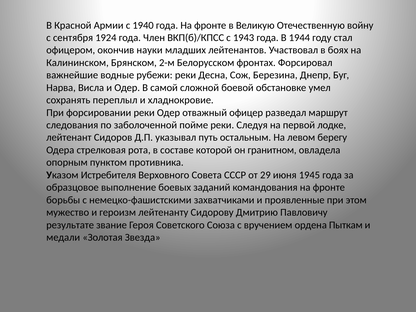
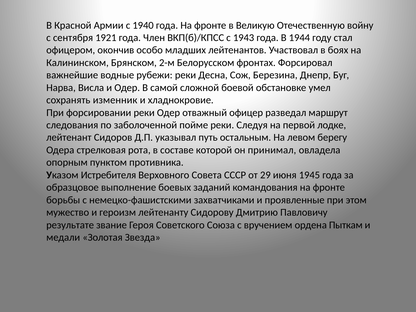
1924: 1924 -> 1921
науки: науки -> особо
переплыл: переплыл -> изменник
гранитном: гранитном -> принимал
